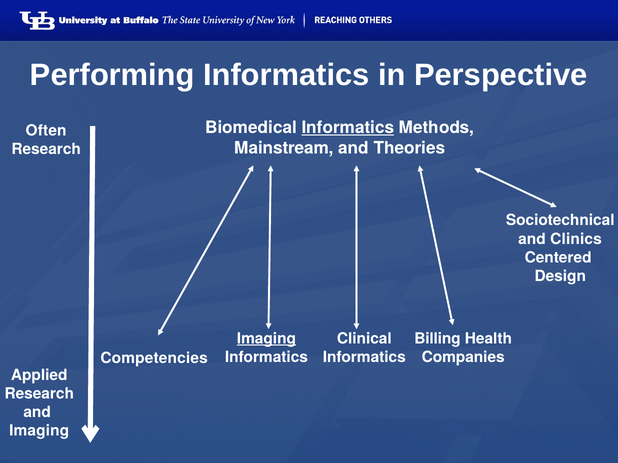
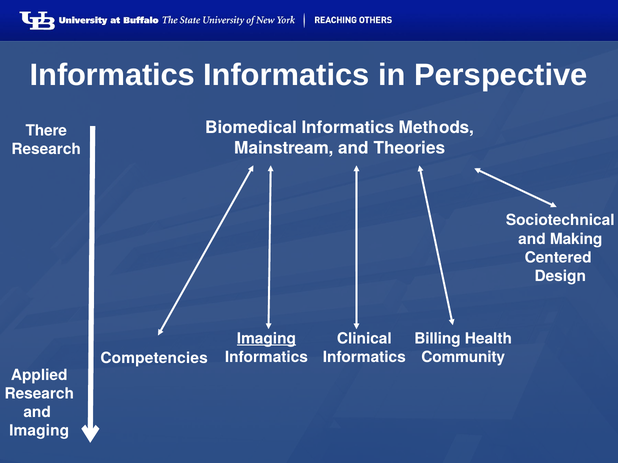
Performing at (112, 75): Performing -> Informatics
Informatics at (348, 128) underline: present -> none
Often: Often -> There
Clinics: Clinics -> Making
Companies: Companies -> Community
